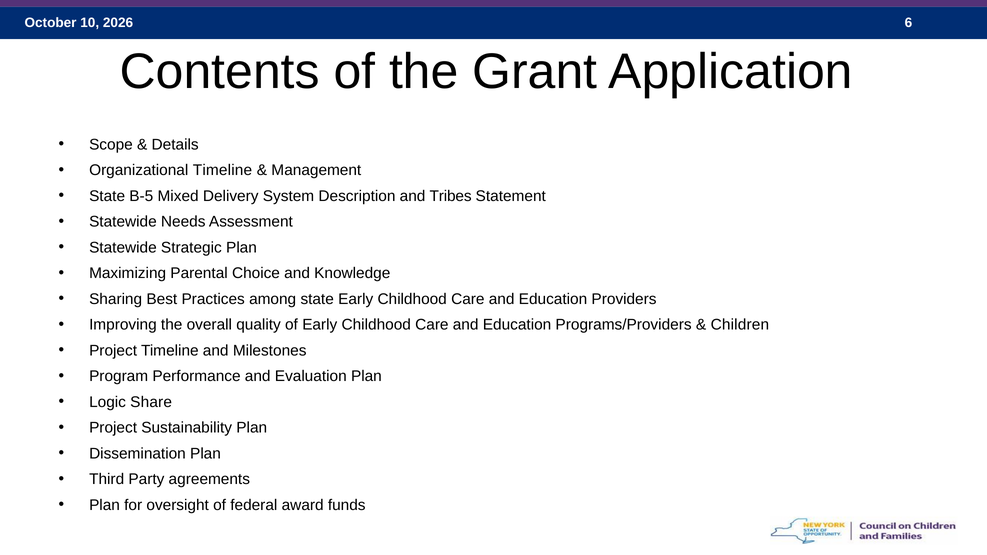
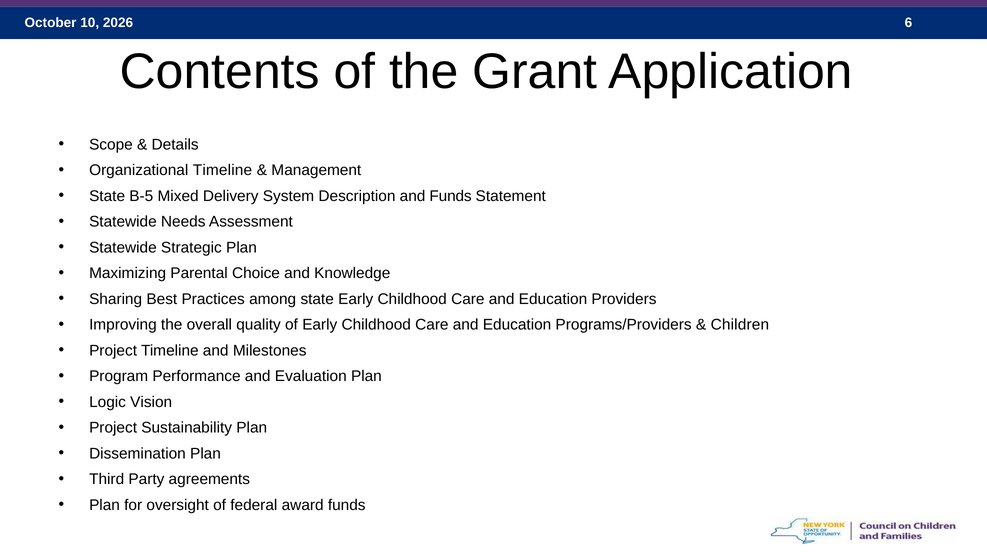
and Tribes: Tribes -> Funds
Share: Share -> Vision
